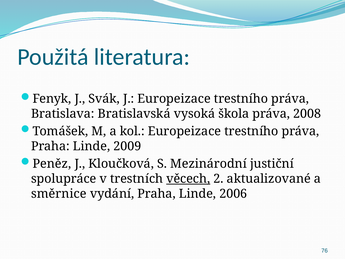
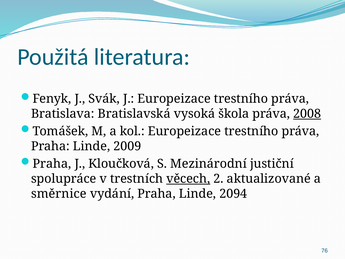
2008 underline: none -> present
Peněz at (52, 164): Peněz -> Praha
2006: 2006 -> 2094
